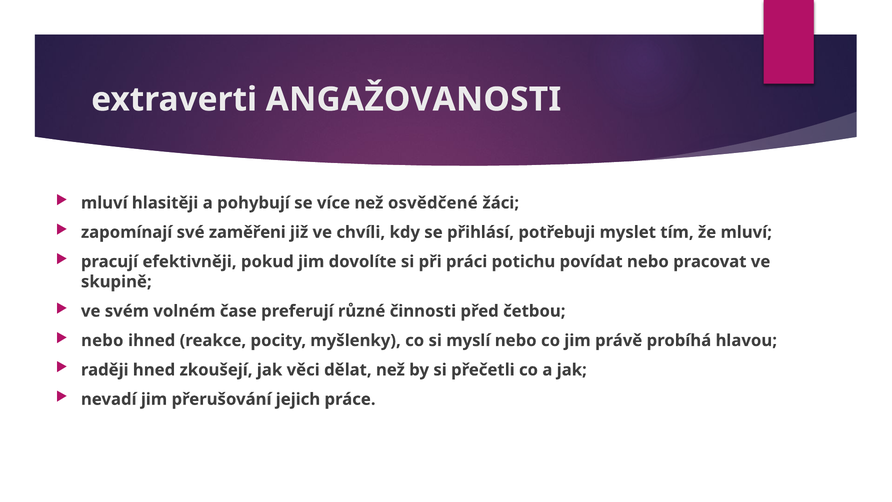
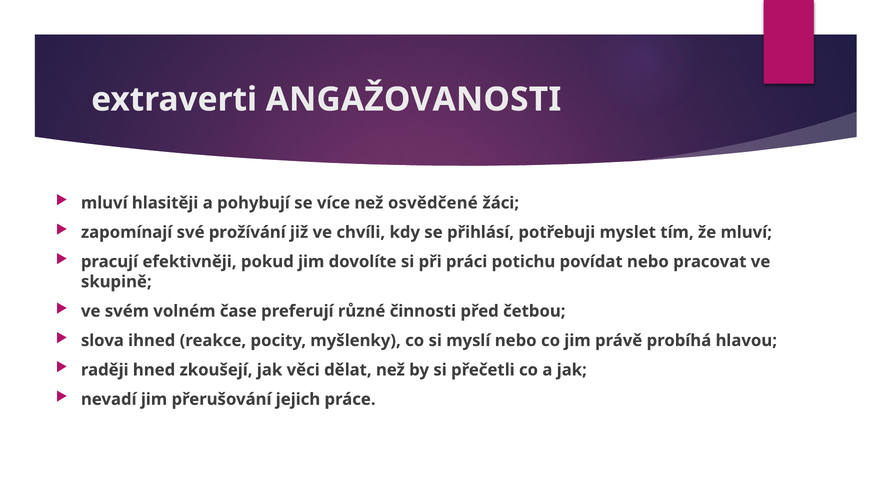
zaměřeni: zaměřeni -> prožívání
nebo at (102, 340): nebo -> slova
